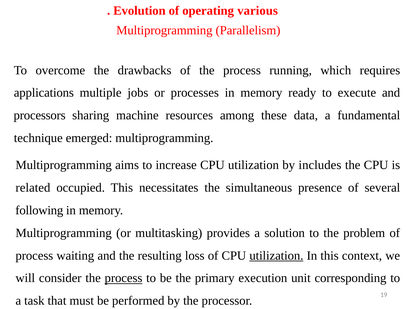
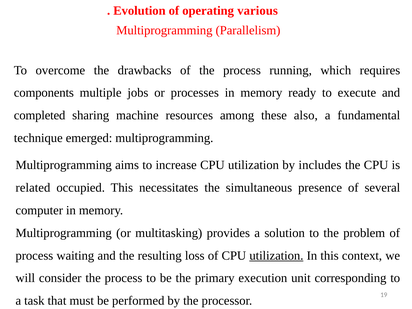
applications: applications -> components
processors: processors -> completed
data: data -> also
following: following -> computer
process at (123, 278) underline: present -> none
